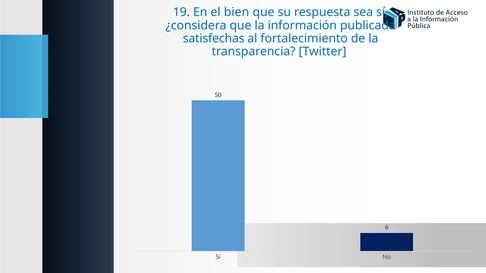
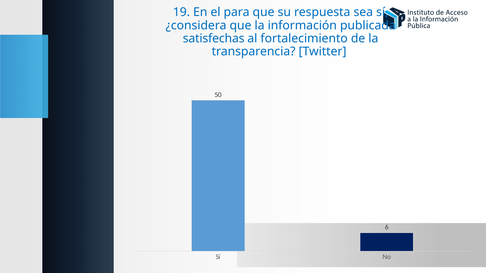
bien: bien -> para
